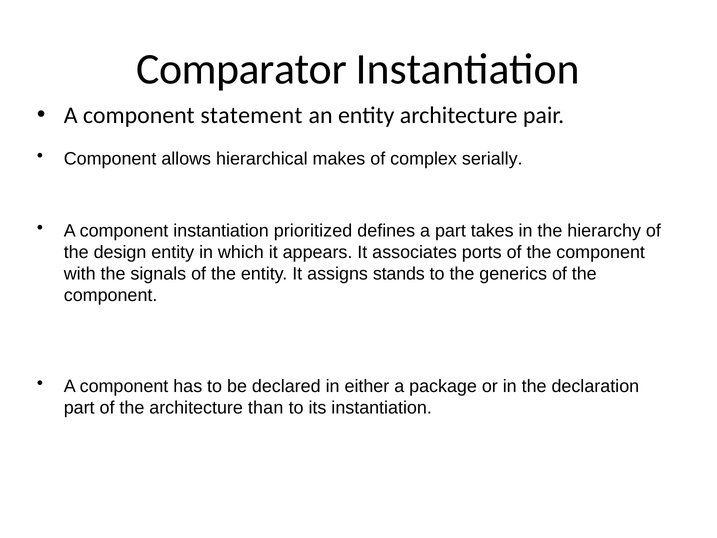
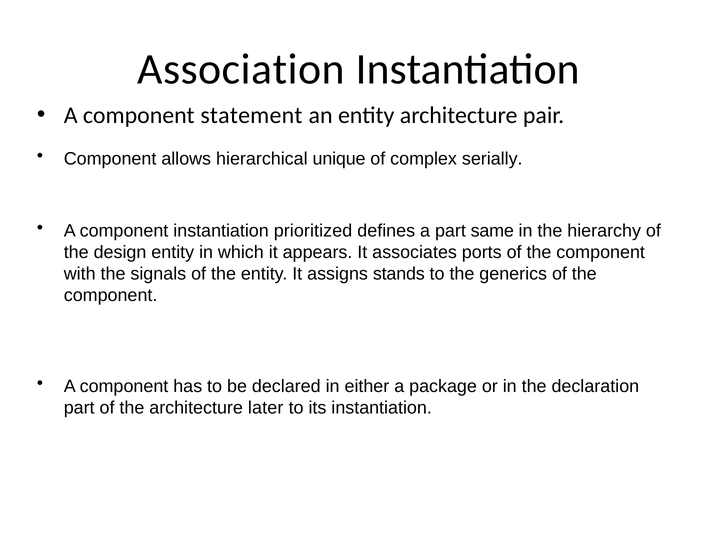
Comparator: Comparator -> Association
makes: makes -> unique
takes: takes -> same
than: than -> later
